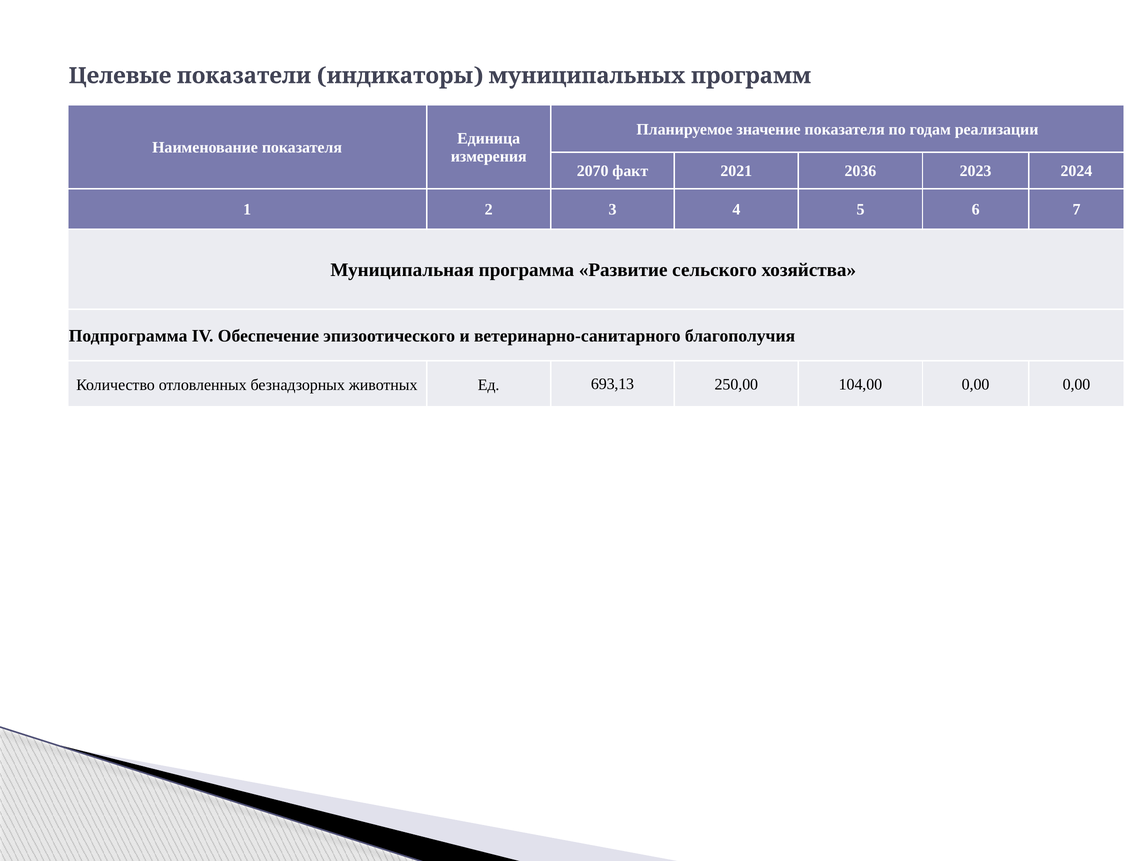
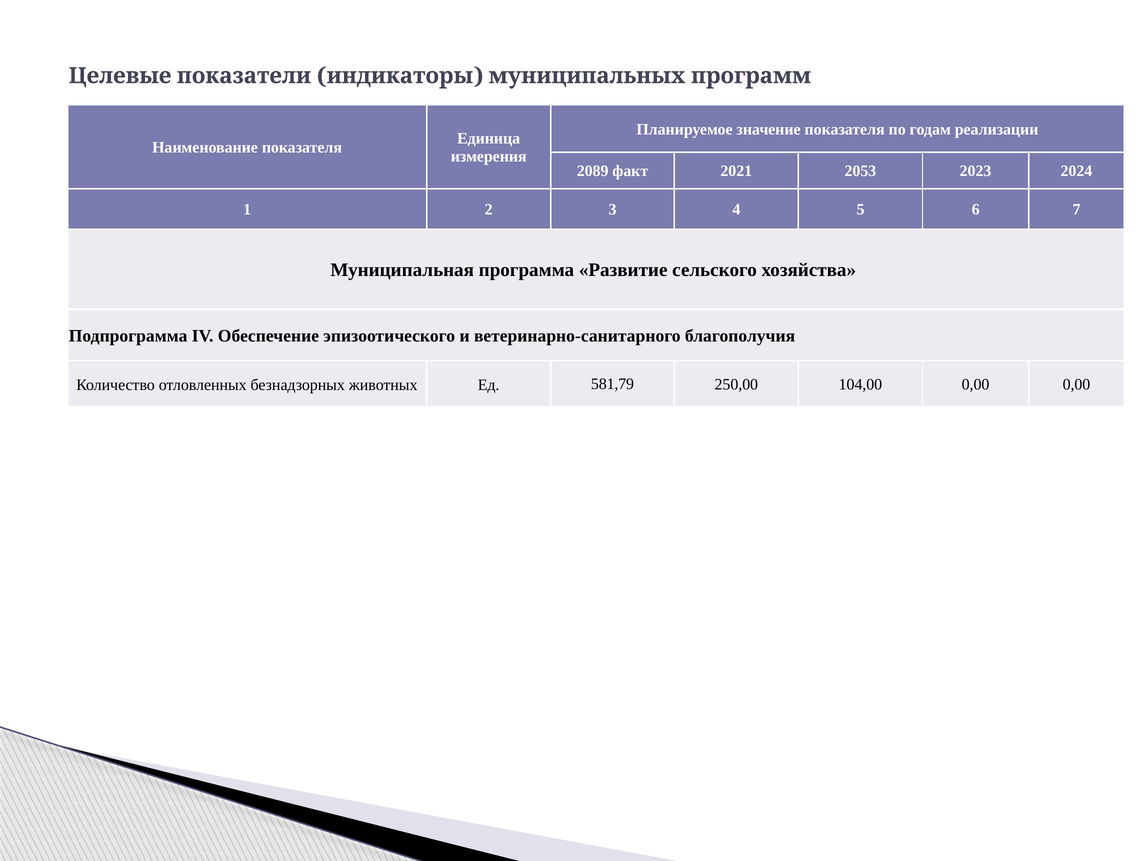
2070: 2070 -> 2089
2036: 2036 -> 2053
693,13: 693,13 -> 581,79
